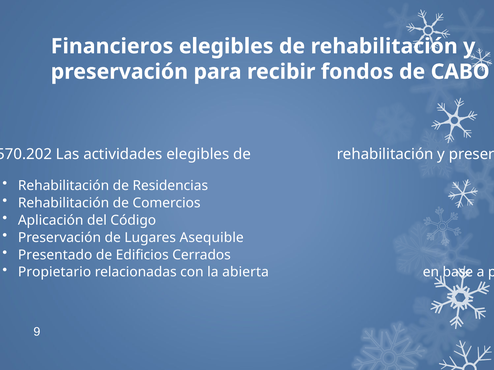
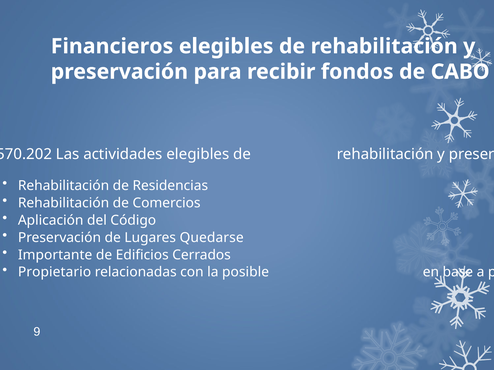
Asequible: Asequible -> Quedarse
Presentado: Presentado -> Importante
abierta: abierta -> posible
